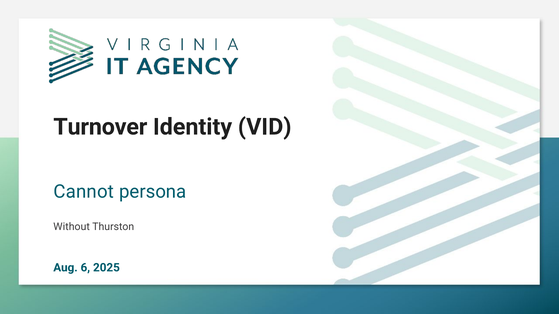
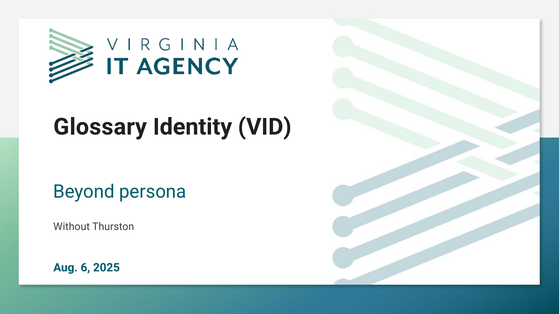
Turnover: Turnover -> Glossary
Cannot: Cannot -> Beyond
